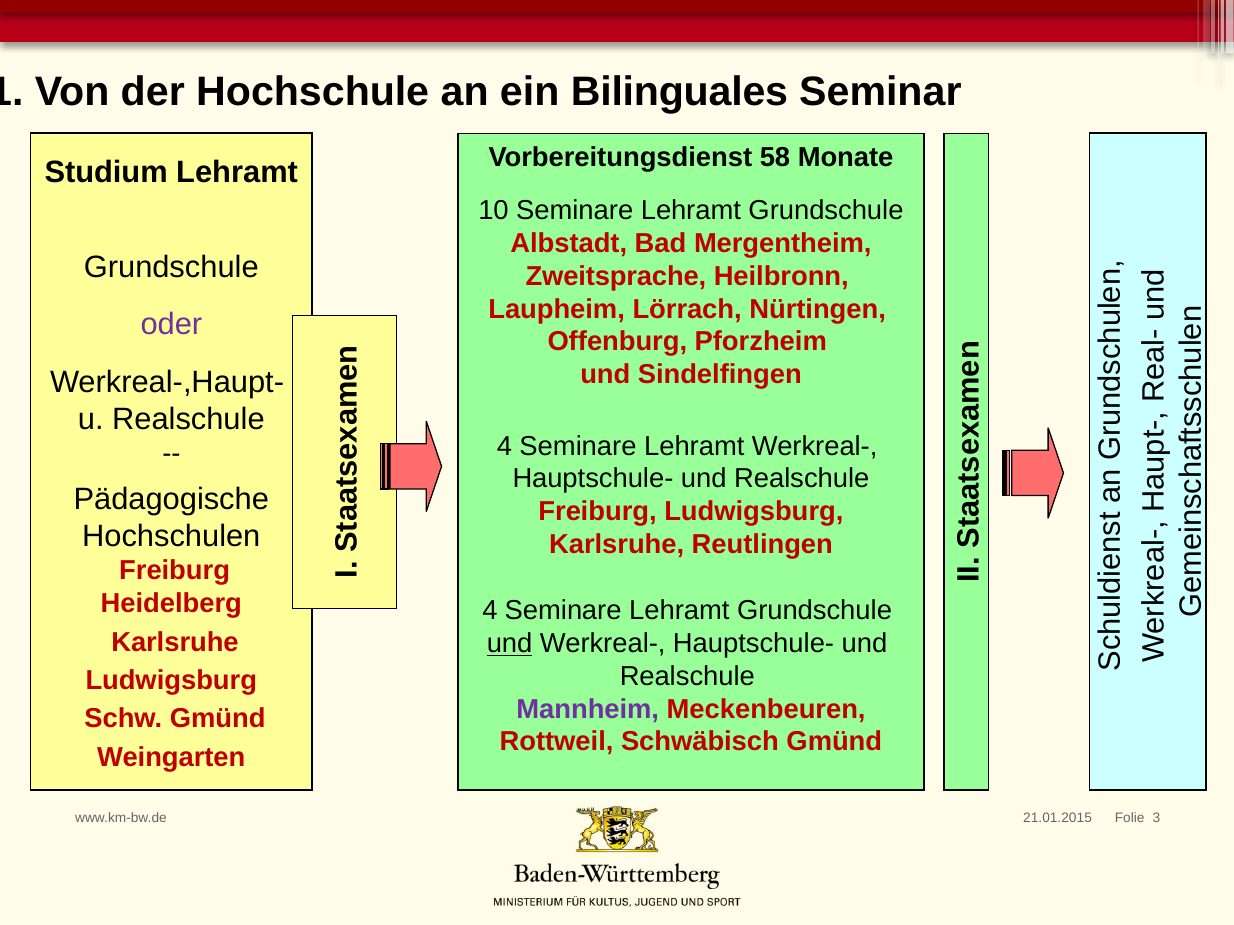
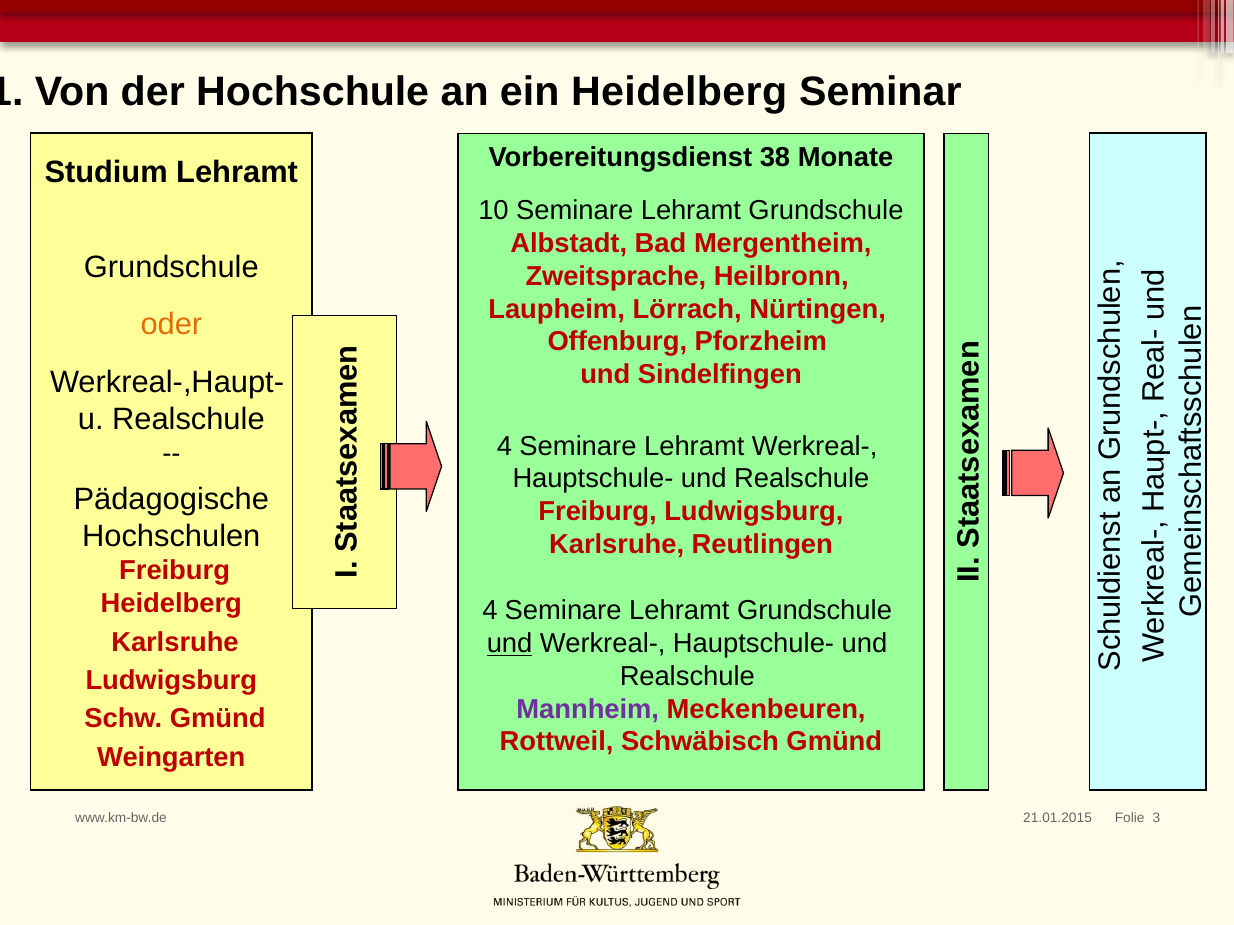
ein Bilinguales: Bilinguales -> Heidelberg
58: 58 -> 38
oder colour: purple -> orange
